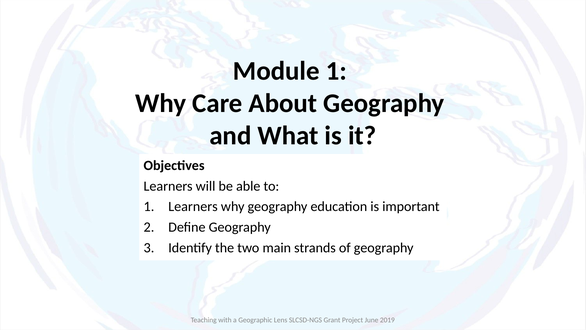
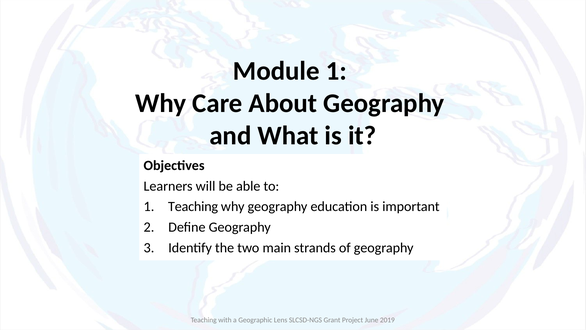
1 Learners: Learners -> Teaching
